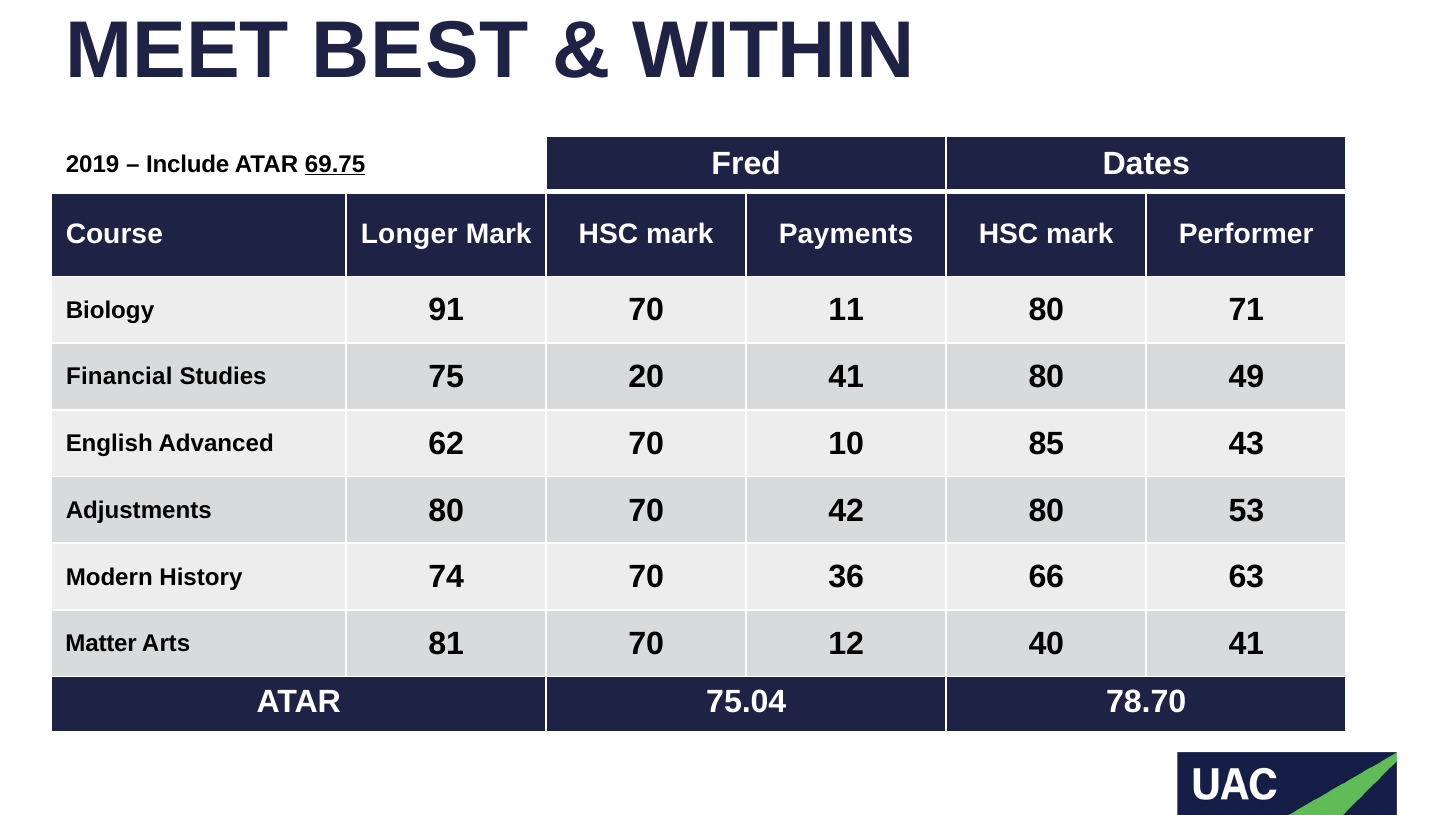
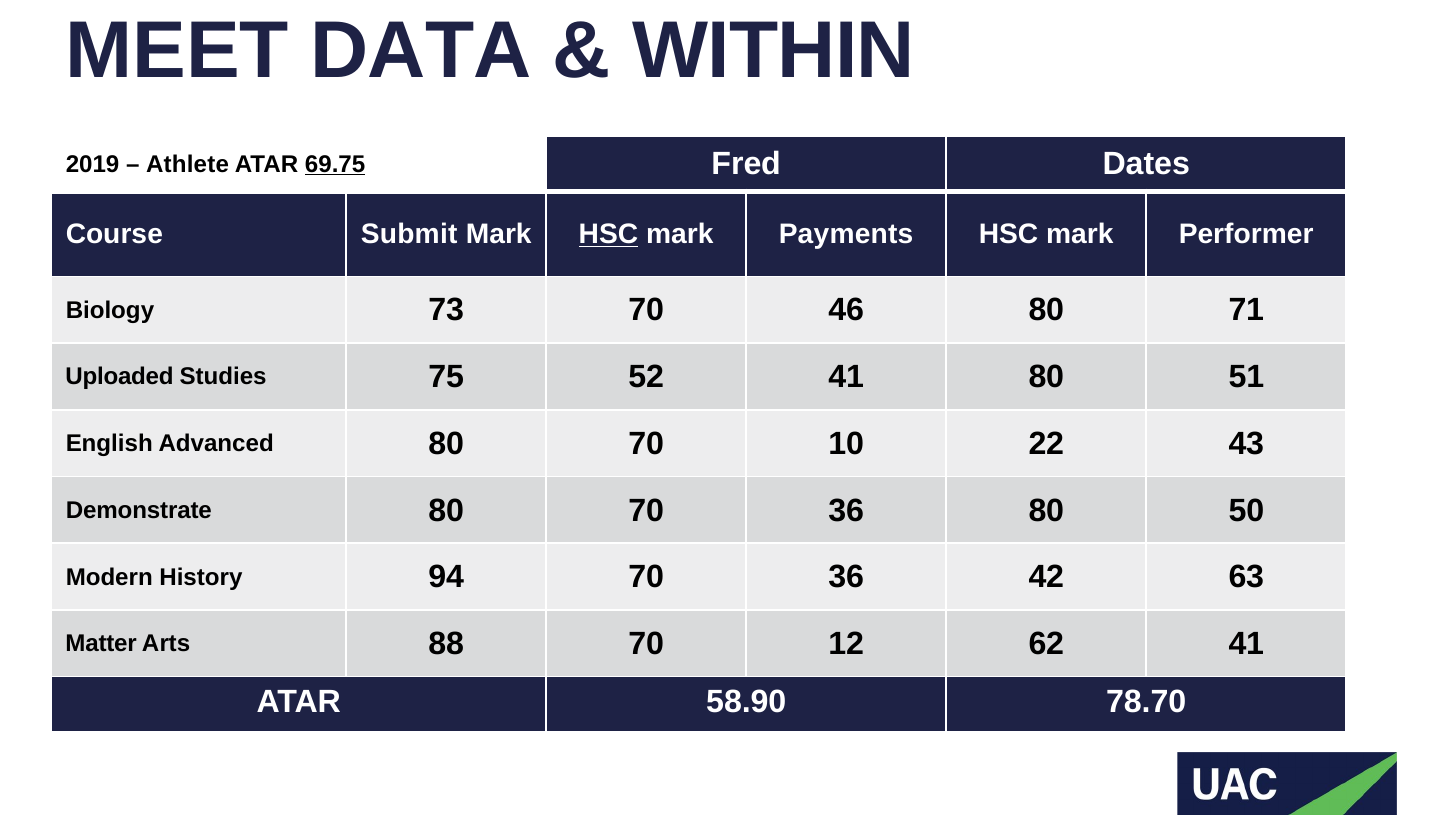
BEST: BEST -> DATA
Include: Include -> Athlete
Longer: Longer -> Submit
HSC at (608, 234) underline: none -> present
91: 91 -> 73
11: 11 -> 46
Financial: Financial -> Uploaded
20: 20 -> 52
49: 49 -> 51
Advanced 62: 62 -> 80
85: 85 -> 22
Adjustments: Adjustments -> Demonstrate
80 70 42: 42 -> 36
53: 53 -> 50
74: 74 -> 94
66: 66 -> 42
81: 81 -> 88
40: 40 -> 62
75.04: 75.04 -> 58.90
